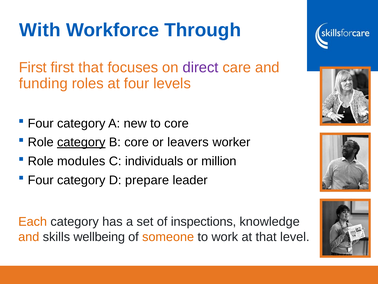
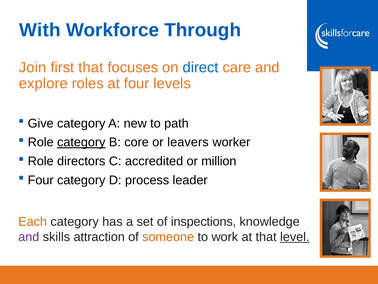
First at (33, 67): First -> Join
direct colour: purple -> blue
funding: funding -> explore
Four at (41, 123): Four -> Give
to core: core -> path
modules: modules -> directors
individuals: individuals -> accredited
prepare: prepare -> process
and at (29, 236) colour: orange -> purple
wellbeing: wellbeing -> attraction
level underline: none -> present
